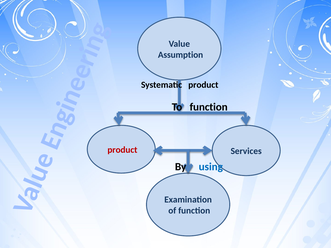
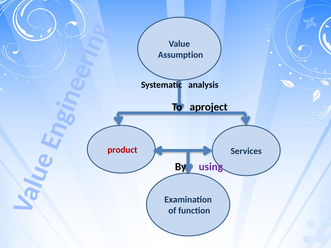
Systematic product: product -> analysis
To function: function -> aproject
using colour: blue -> purple
